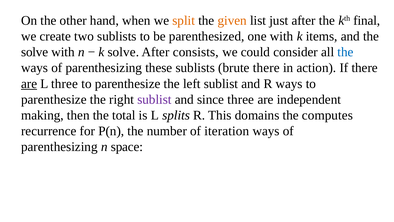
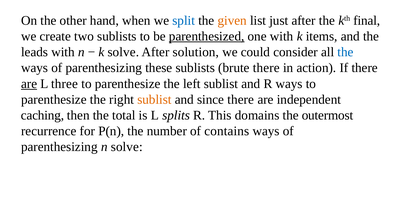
split colour: orange -> blue
parenthesized underline: none -> present
solve at (35, 52): solve -> leads
consists: consists -> solution
sublist at (154, 99) colour: purple -> orange
since three: three -> there
making: making -> caching
computes: computes -> outermost
iteration: iteration -> contains
n space: space -> solve
